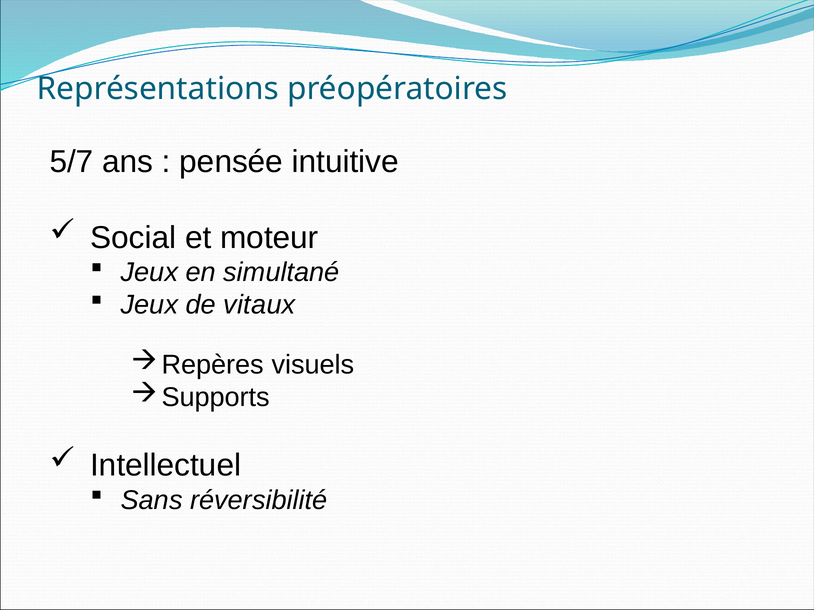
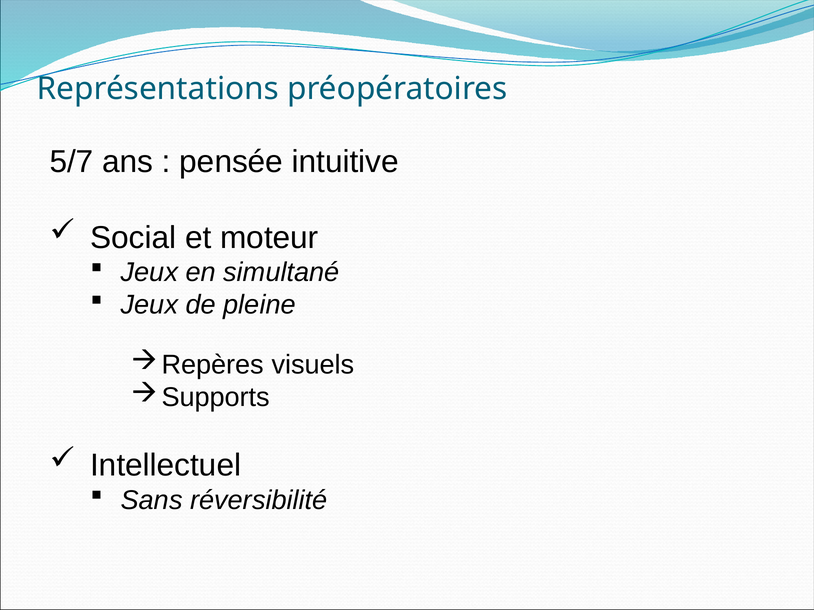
vitaux: vitaux -> pleine
